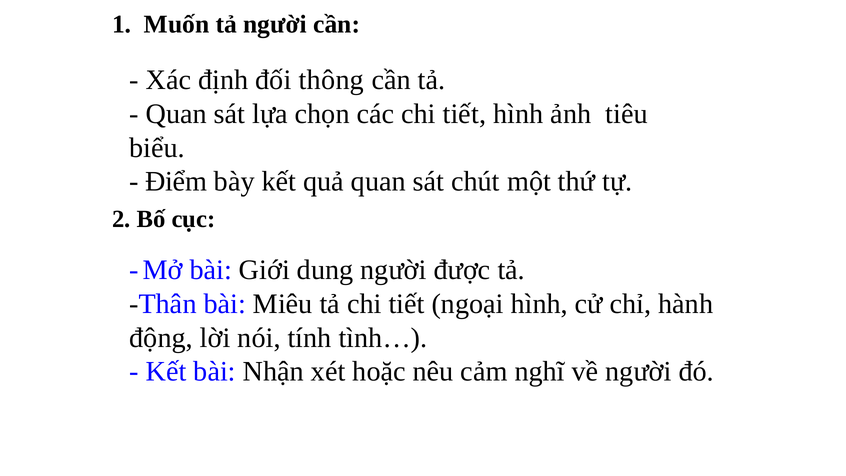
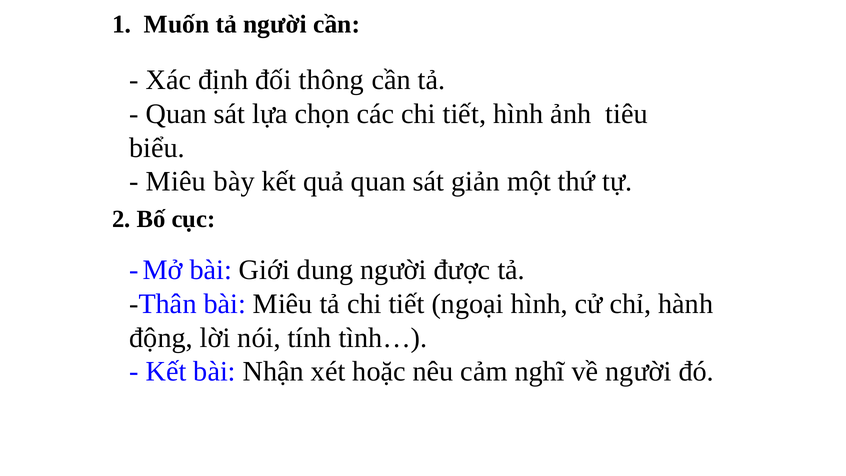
Điểm at (176, 182): Điểm -> Miêu
chút: chút -> giản
